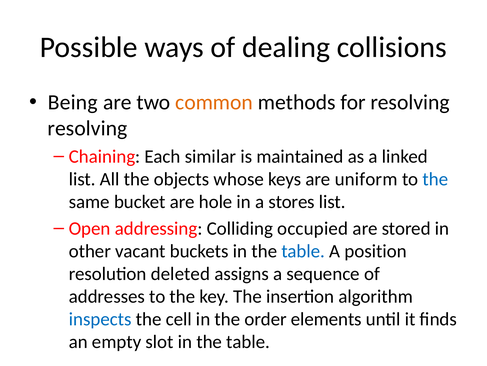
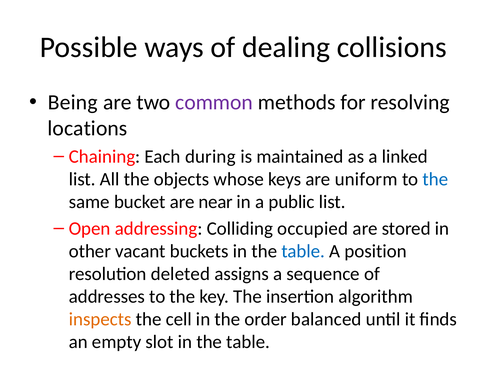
common colour: orange -> purple
resolving at (87, 128): resolving -> locations
similar: similar -> during
hole: hole -> near
stores: stores -> public
inspects colour: blue -> orange
elements: elements -> balanced
